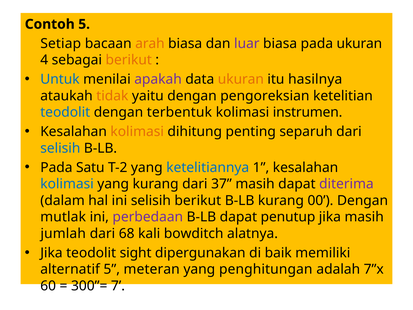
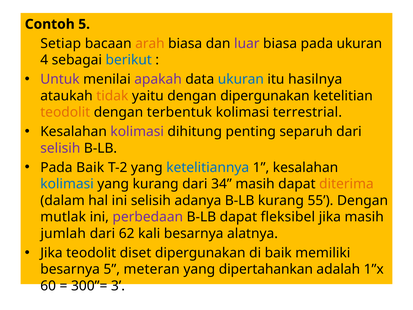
berikut at (129, 60) colour: orange -> blue
Untuk colour: blue -> purple
ukuran at (241, 79) colour: orange -> blue
dengan pengoreksian: pengoreksian -> dipergunakan
teodolit at (65, 112) colour: blue -> orange
instrumen: instrumen -> terrestrial
kolimasi at (137, 132) colour: orange -> purple
selisih at (60, 148) colour: blue -> purple
Pada Satu: Satu -> Baik
37: 37 -> 34
diterima colour: purple -> orange
selisih berikut: berikut -> adanya
00: 00 -> 55
penutup: penutup -> fleksibel
68: 68 -> 62
kali bowditch: bowditch -> besarnya
sight: sight -> diset
alternatif at (70, 269): alternatif -> besarnya
penghitungan: penghitungan -> dipertahankan
7”x: 7”x -> 1”x
7: 7 -> 3
